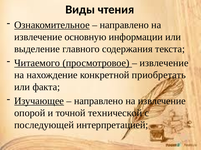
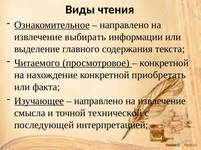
основную: основную -> выбирать
извлечение at (164, 63): извлечение -> конкретной
опорой: опорой -> смысла
